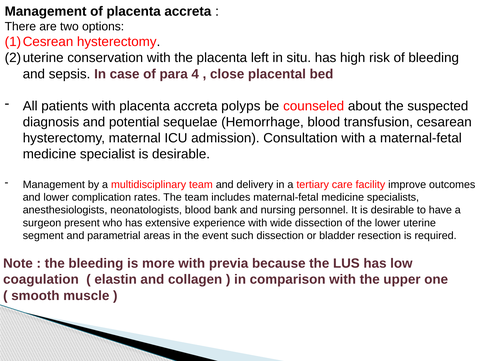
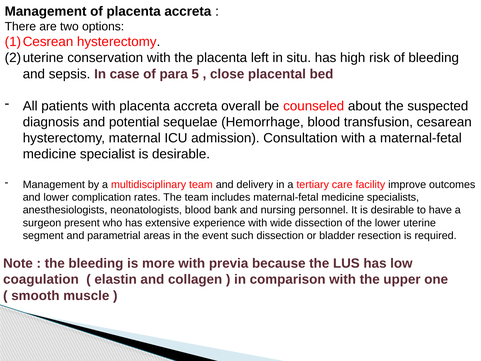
4: 4 -> 5
polyps: polyps -> overall
